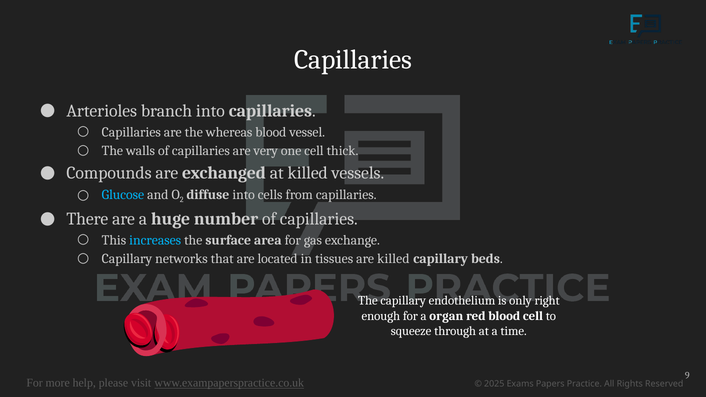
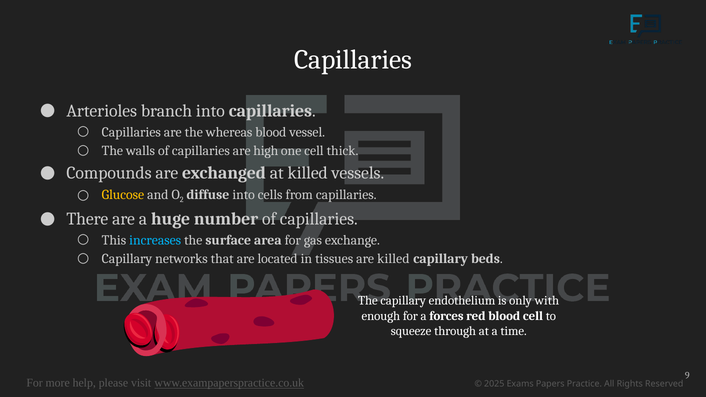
very: very -> high
Glucose colour: light blue -> yellow
right: right -> with
organ: organ -> forces
